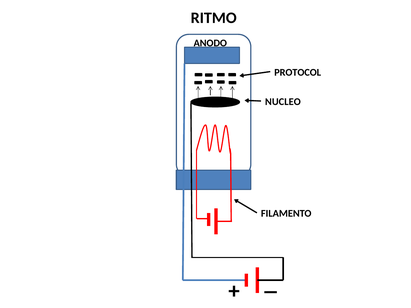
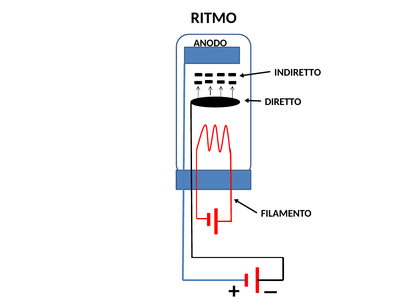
PROTOCOL: PROTOCOL -> INDIRETTO
NUCLEO: NUCLEO -> DIRETTO
